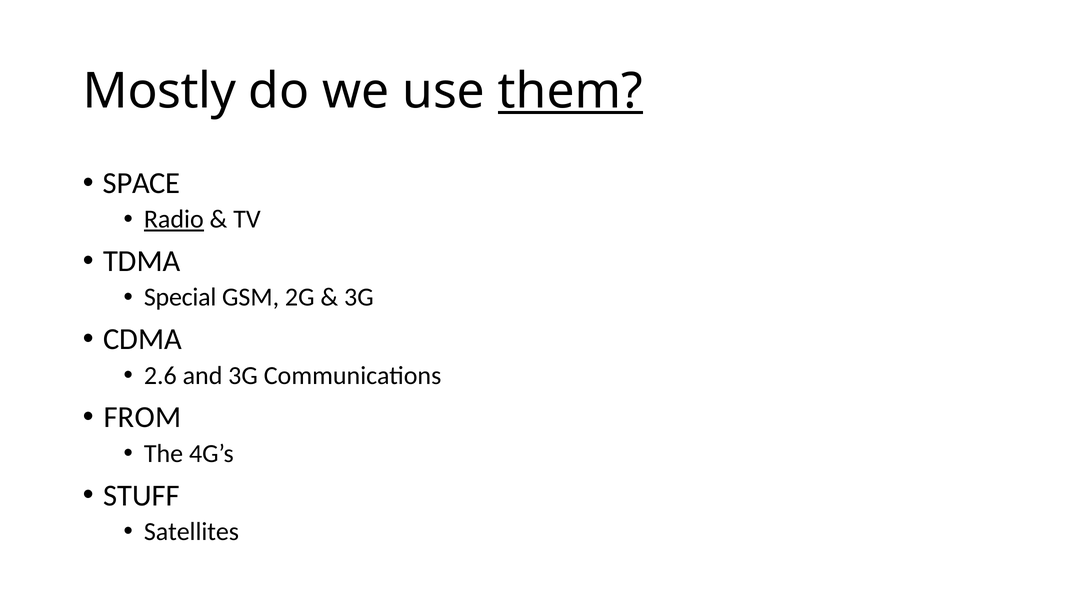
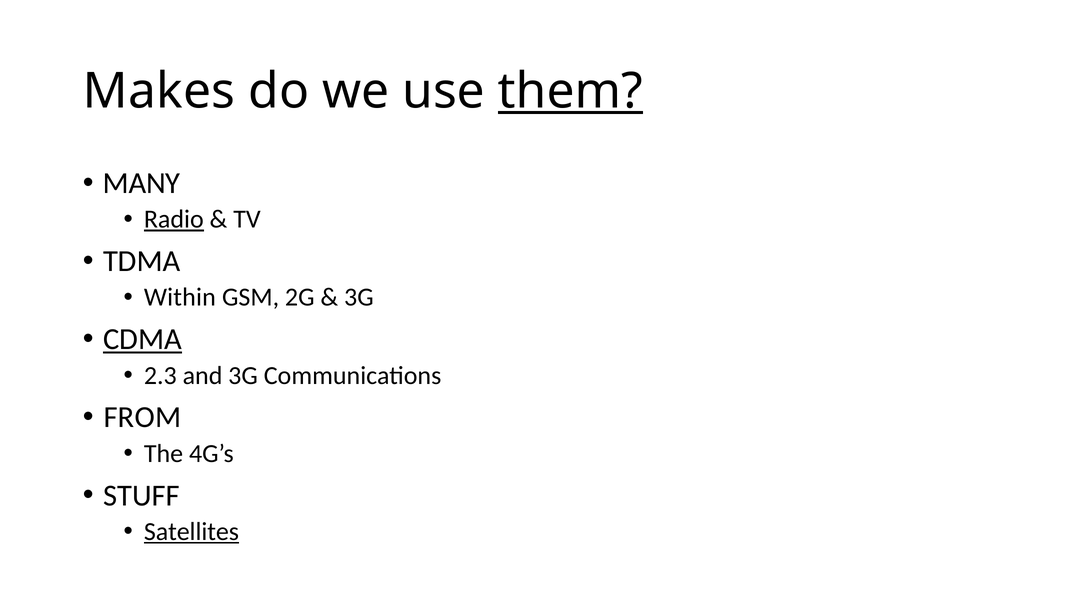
Mostly: Mostly -> Makes
SPACE: SPACE -> MANY
Special: Special -> Within
CDMA underline: none -> present
2.6: 2.6 -> 2.3
Satellites underline: none -> present
